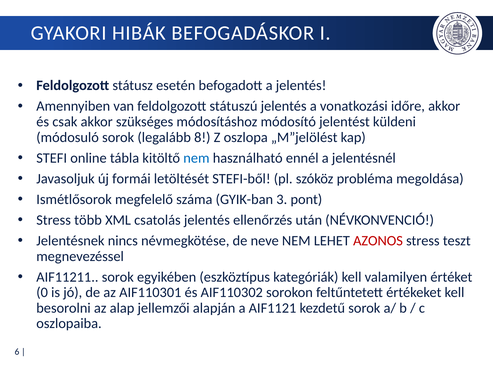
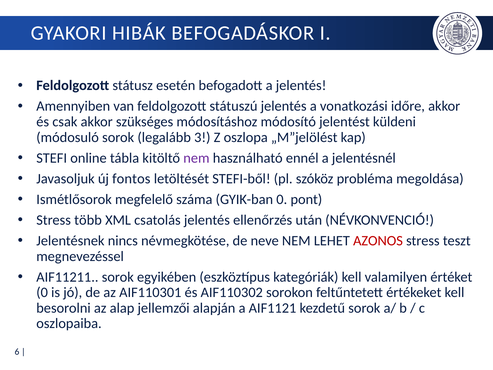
8: 8 -> 3
nem at (196, 158) colour: blue -> purple
formái: formái -> fontos
GYIK-ban 3: 3 -> 0
